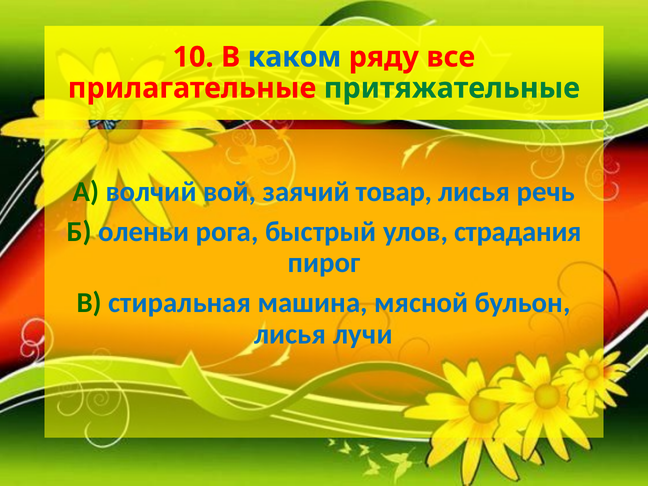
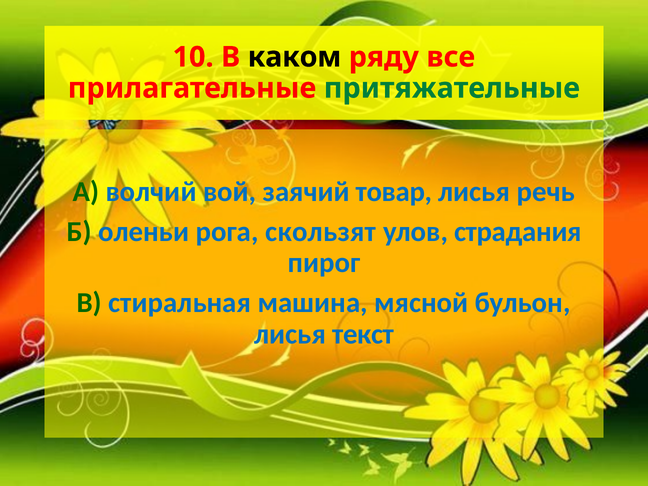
каком colour: blue -> black
быстрый: быстрый -> скользят
лучи: лучи -> текст
